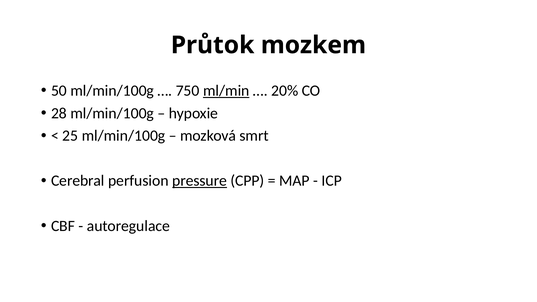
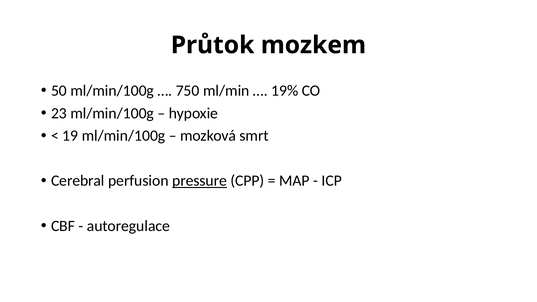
ml/min underline: present -> none
20%: 20% -> 19%
28: 28 -> 23
25: 25 -> 19
